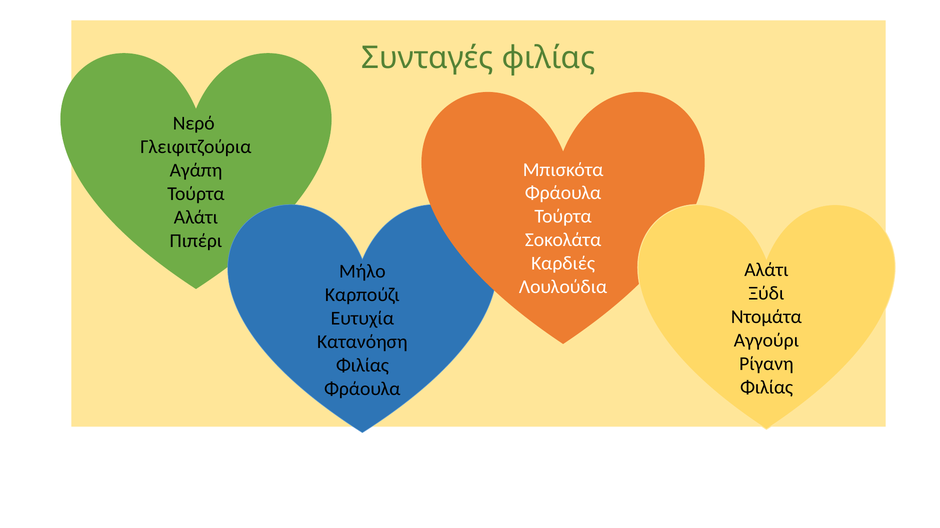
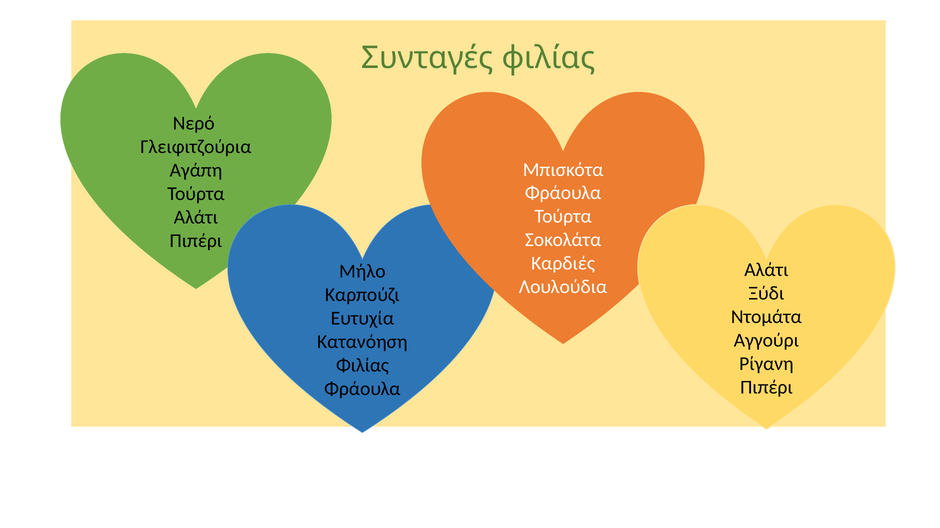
Φιλίας at (767, 388): Φιλίας -> Πιπέρι
